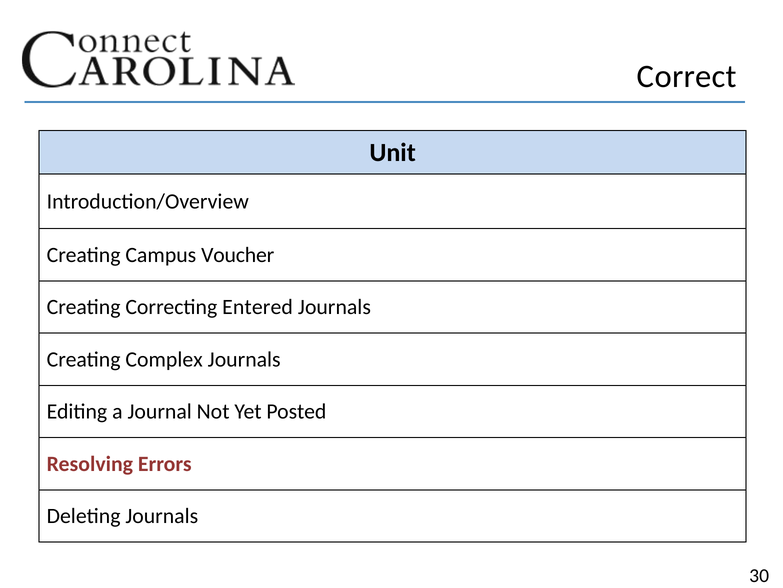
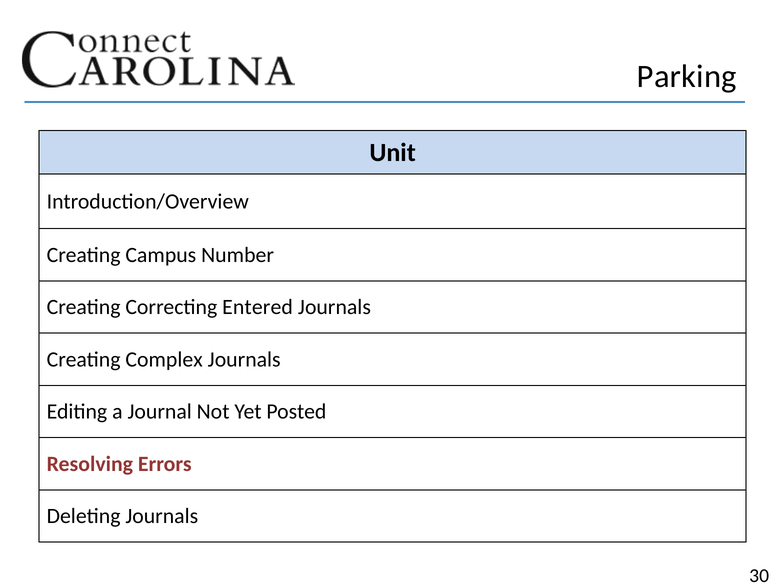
Correct: Correct -> Parking
Voucher: Voucher -> Number
